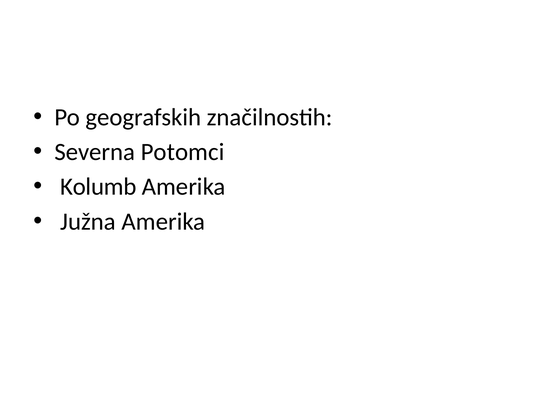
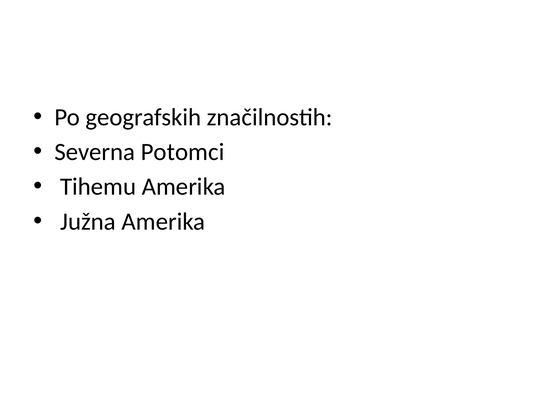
Kolumb: Kolumb -> Tihemu
